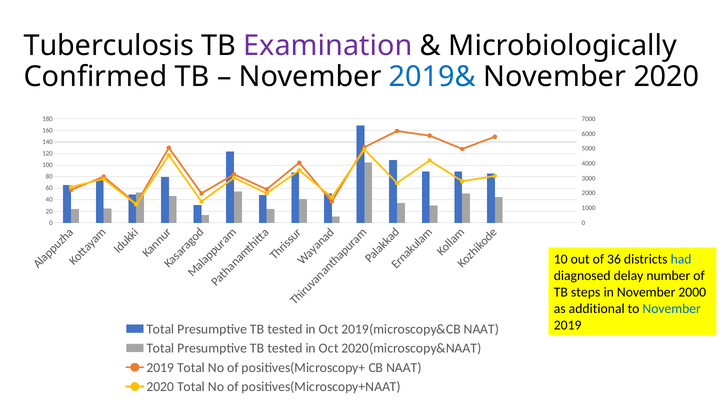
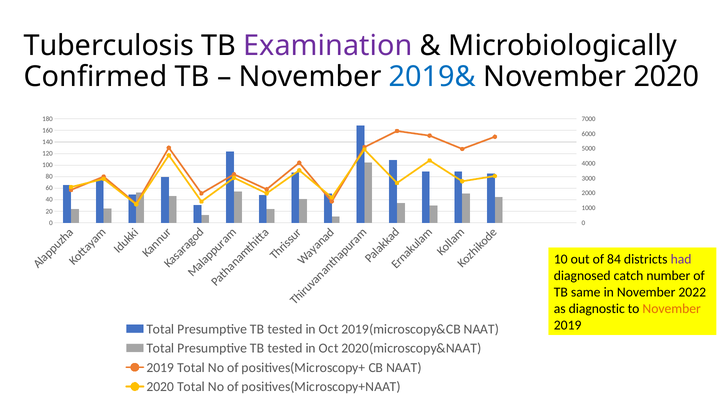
36: 36 -> 84
had colour: blue -> purple
delay: delay -> catch
steps: steps -> same
November 2000: 2000 -> 2022
additional: additional -> diagnostic
November at (672, 308) colour: blue -> orange
